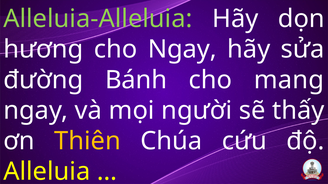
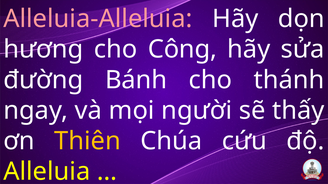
Alleluia-Alleluia colour: light green -> pink
cho Ngay: Ngay -> Công
mang: mang -> thánh
